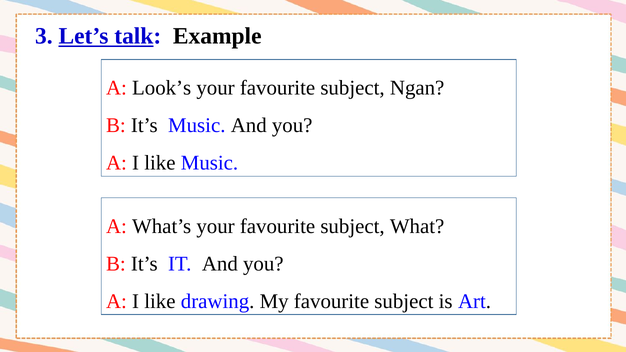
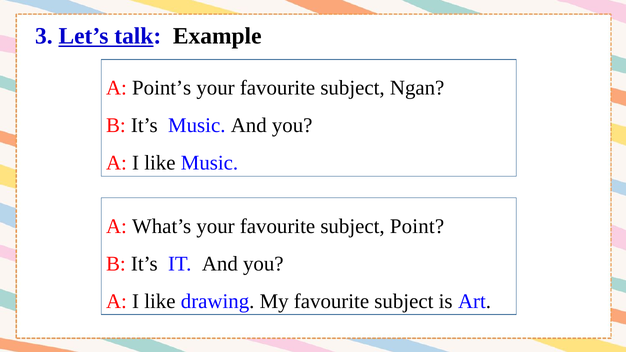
Look’s: Look’s -> Point’s
What: What -> Point
